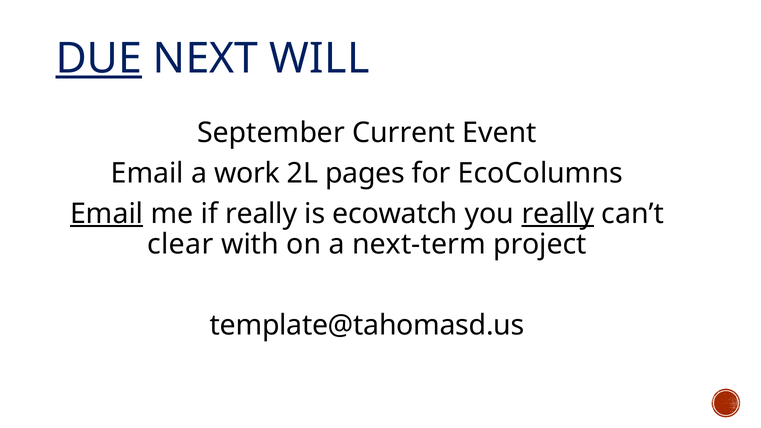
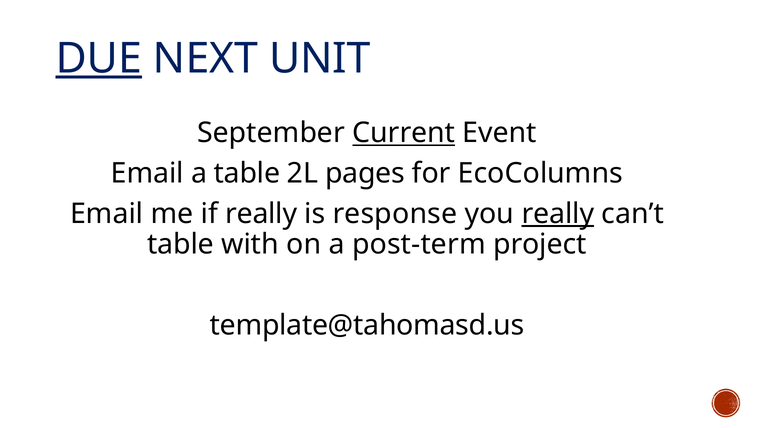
WILL: WILL -> UNIT
Current underline: none -> present
a work: work -> table
Email at (107, 214) underline: present -> none
ecowatch: ecowatch -> response
clear at (180, 245): clear -> table
next-term: next-term -> post-term
